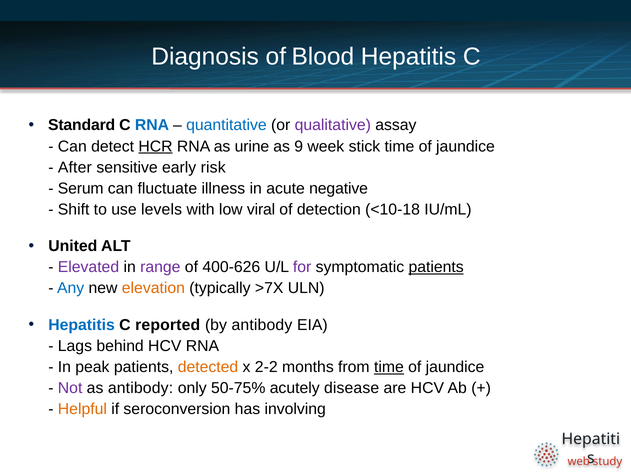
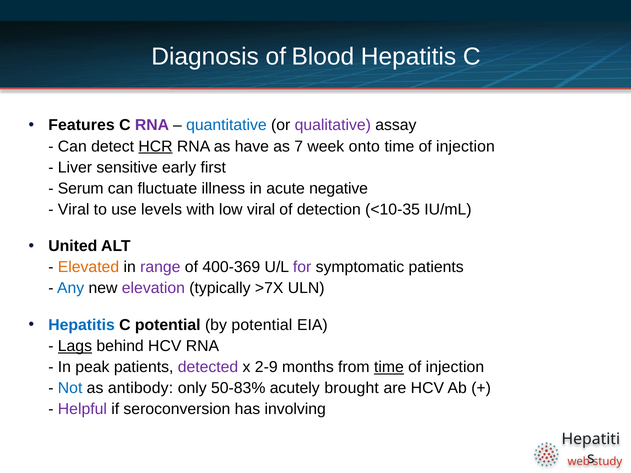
Standard: Standard -> Features
RNA at (152, 125) colour: blue -> purple
urine: urine -> have
9: 9 -> 7
stick: stick -> onto
jaundice at (465, 146): jaundice -> injection
After: After -> Liver
risk: risk -> first
Shift at (74, 210): Shift -> Viral
<10-18: <10-18 -> <10-35
Elevated colour: purple -> orange
400-626: 400-626 -> 400-369
patients at (436, 267) underline: present -> none
elevation colour: orange -> purple
C reported: reported -> potential
by antibody: antibody -> potential
Lags underline: none -> present
detected colour: orange -> purple
2-2: 2-2 -> 2-9
jaundice at (455, 367): jaundice -> injection
Not colour: purple -> blue
50-75%: 50-75% -> 50-83%
disease: disease -> brought
Helpful colour: orange -> purple
